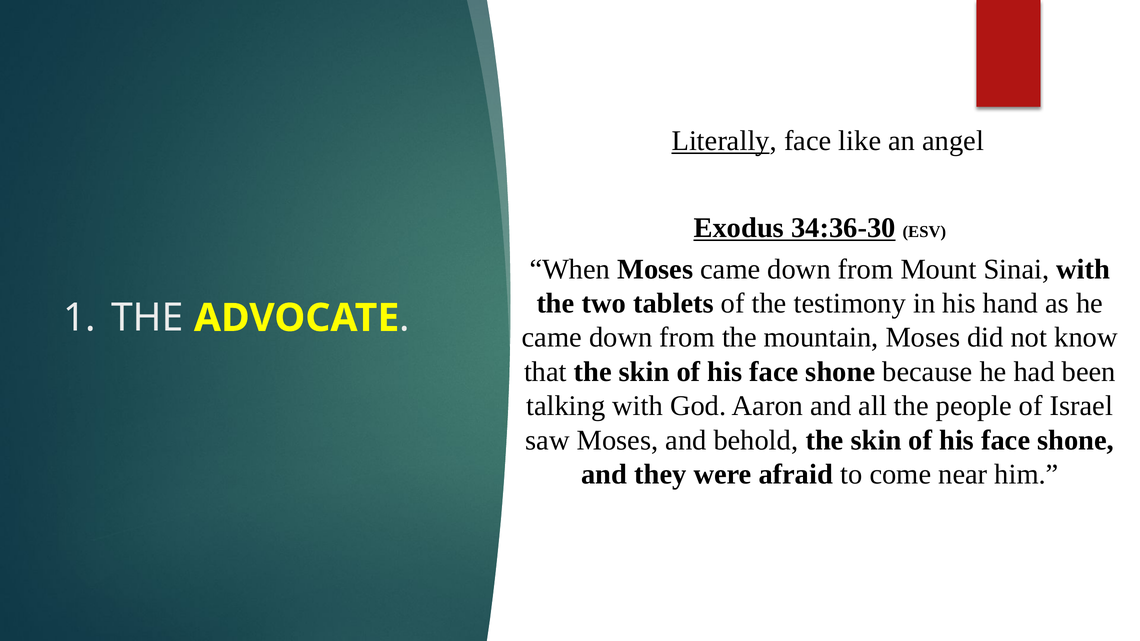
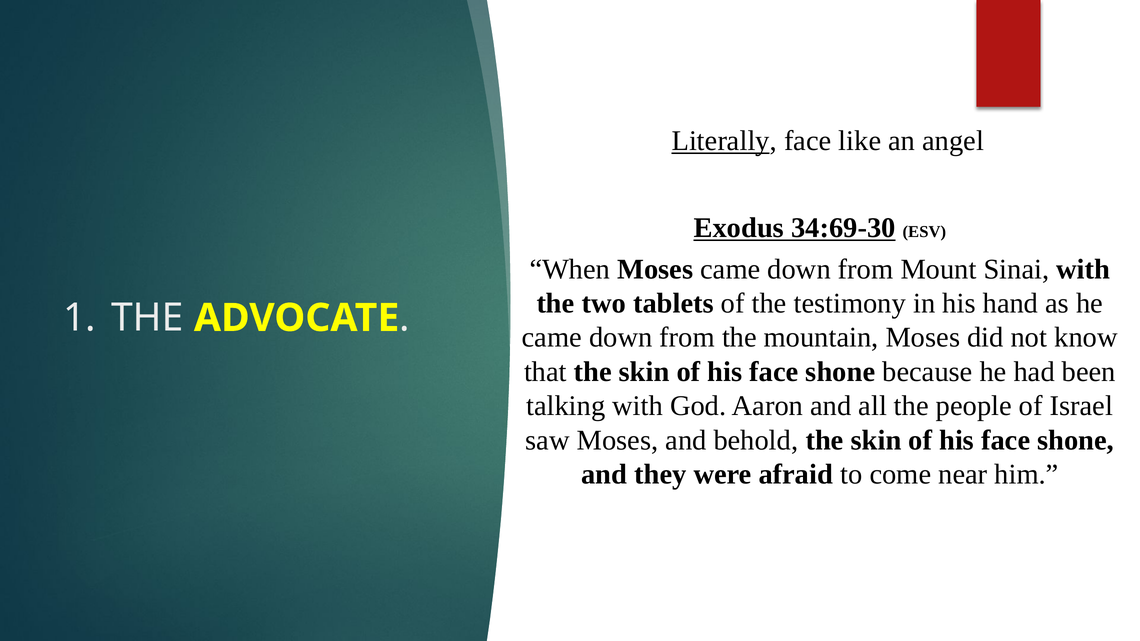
34:36-30: 34:36-30 -> 34:69-30
